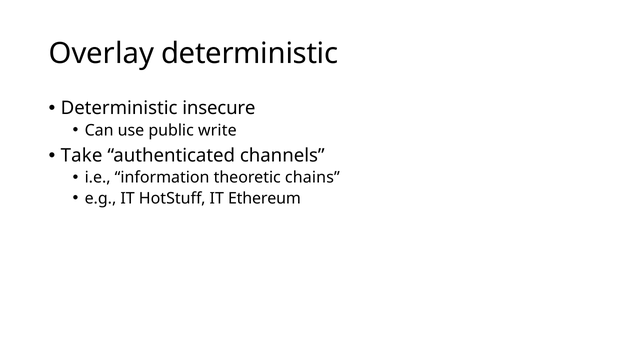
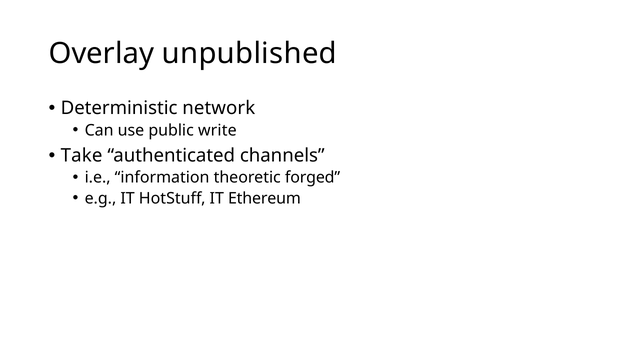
Overlay deterministic: deterministic -> unpublished
insecure: insecure -> network
chains: chains -> forged
